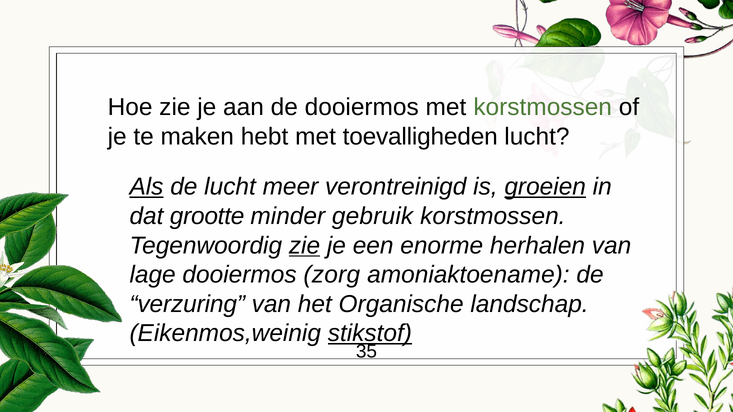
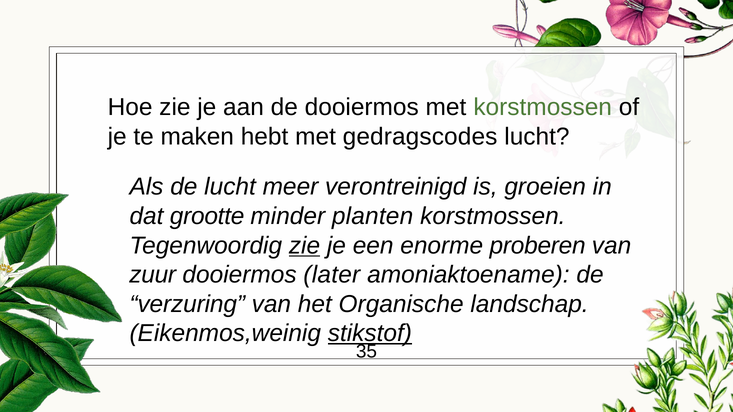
toevalligheden: toevalligheden -> gedragscodes
Als underline: present -> none
groeien underline: present -> none
gebruik: gebruik -> planten
herhalen: herhalen -> proberen
lage: lage -> zuur
zorg: zorg -> later
